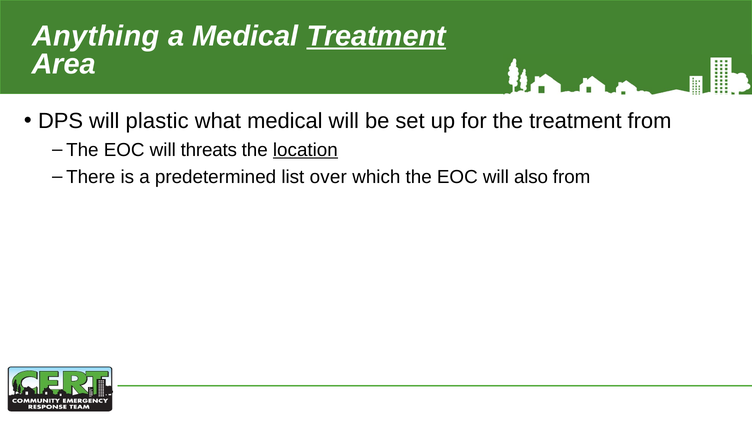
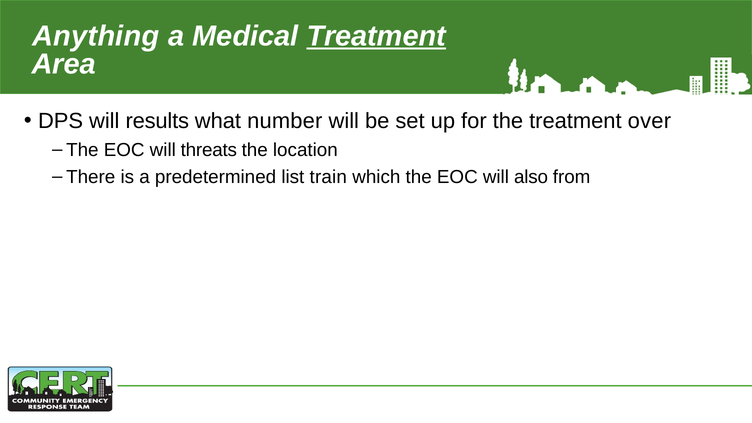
plastic: plastic -> results
what medical: medical -> number
treatment from: from -> over
location underline: present -> none
over: over -> train
